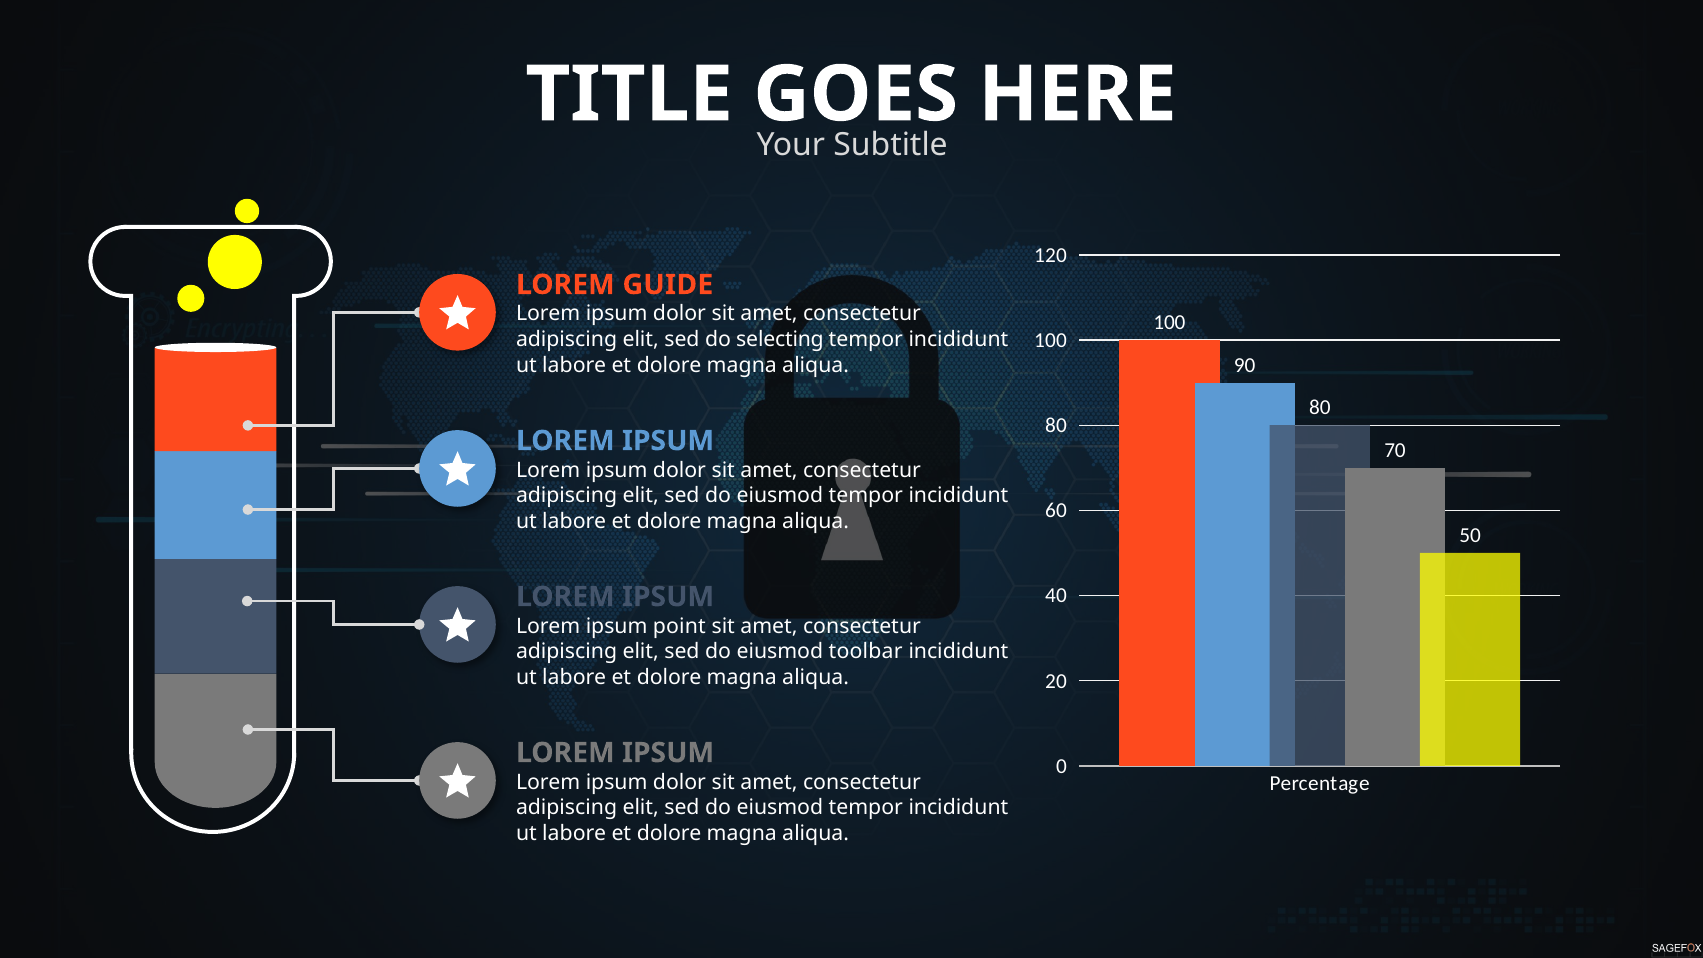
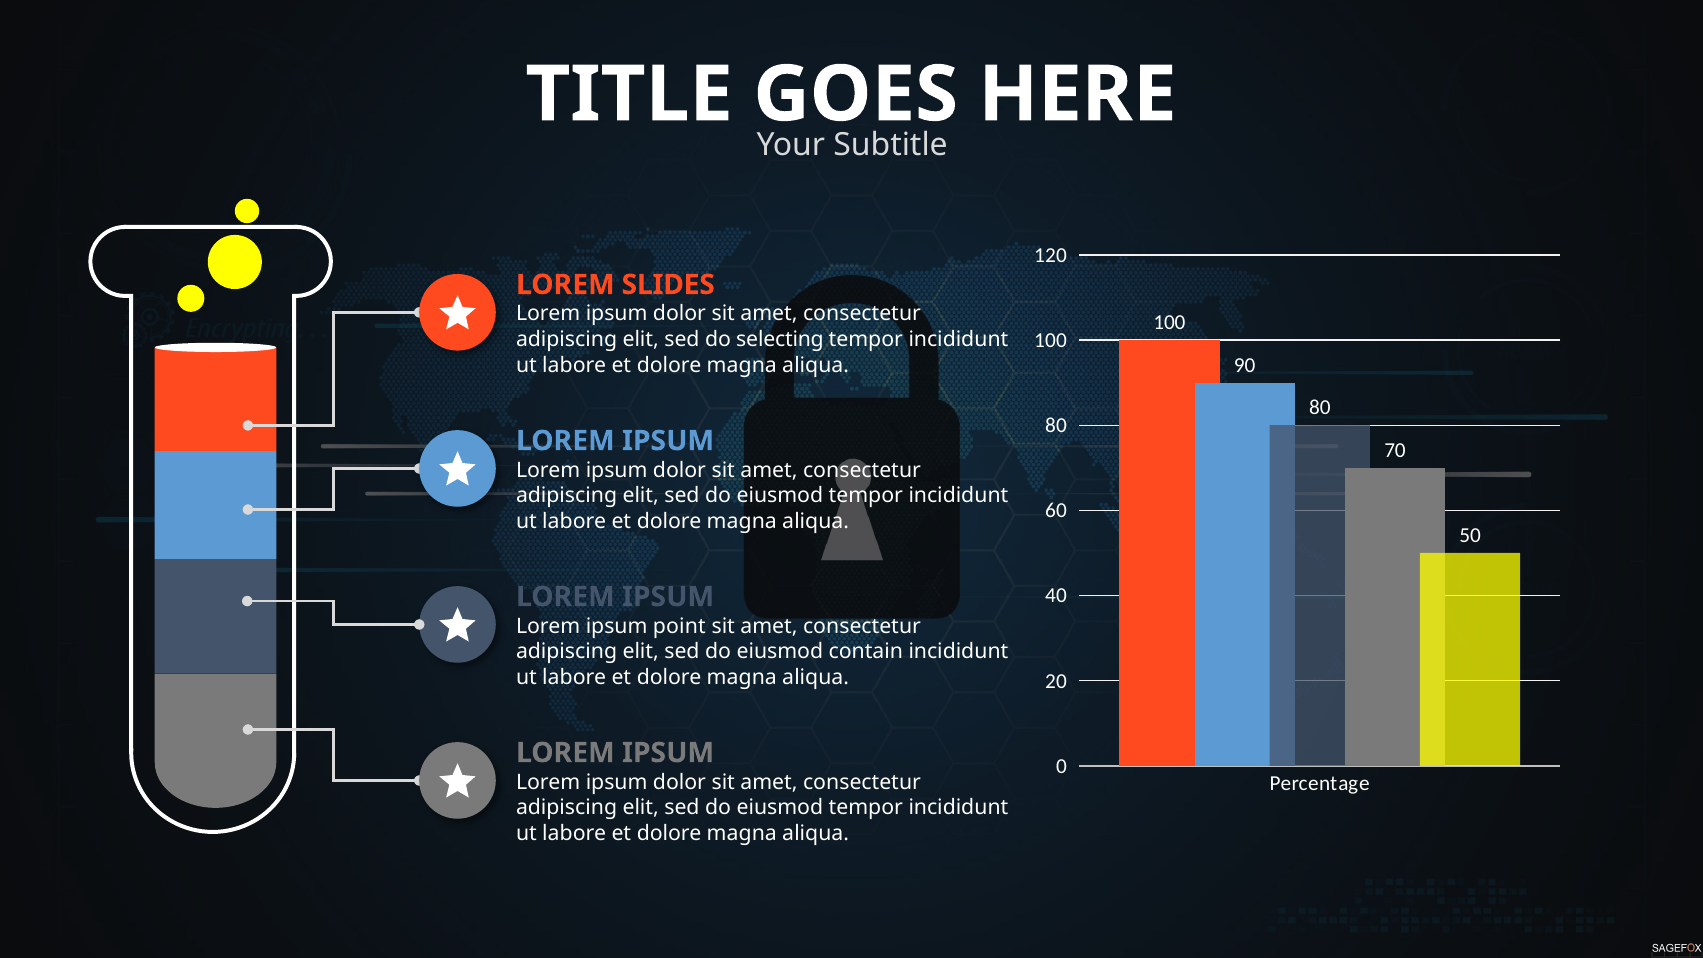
GUIDE: GUIDE -> SLIDES
toolbar: toolbar -> contain
